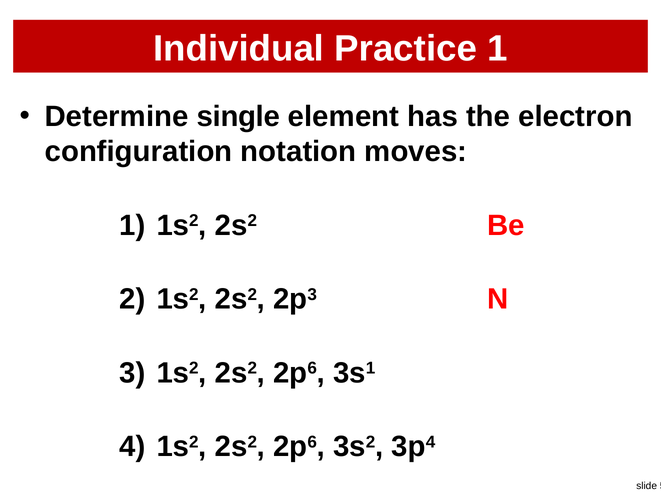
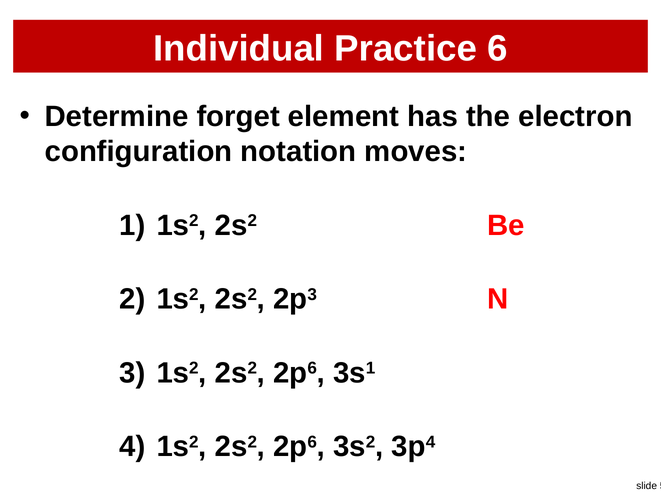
Practice 1: 1 -> 6
single: single -> forget
